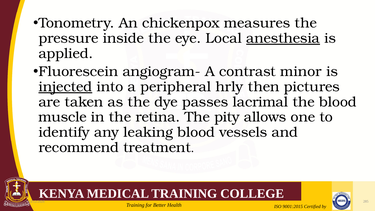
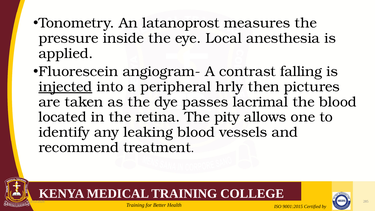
chickenpox: chickenpox -> latanoprost
anesthesia underline: present -> none
minor: minor -> falling
muscle: muscle -> located
